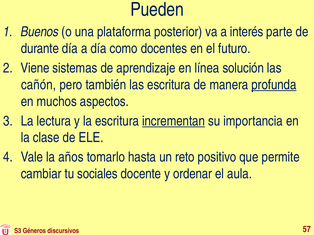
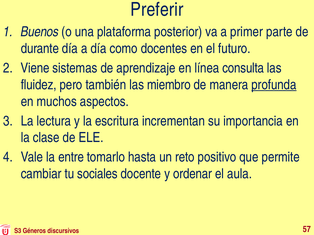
Pueden: Pueden -> Preferir
interés: interés -> primer
solución: solución -> consulta
cañón: cañón -> fluidez
las escritura: escritura -> miembro
incrementan underline: present -> none
años: años -> entre
